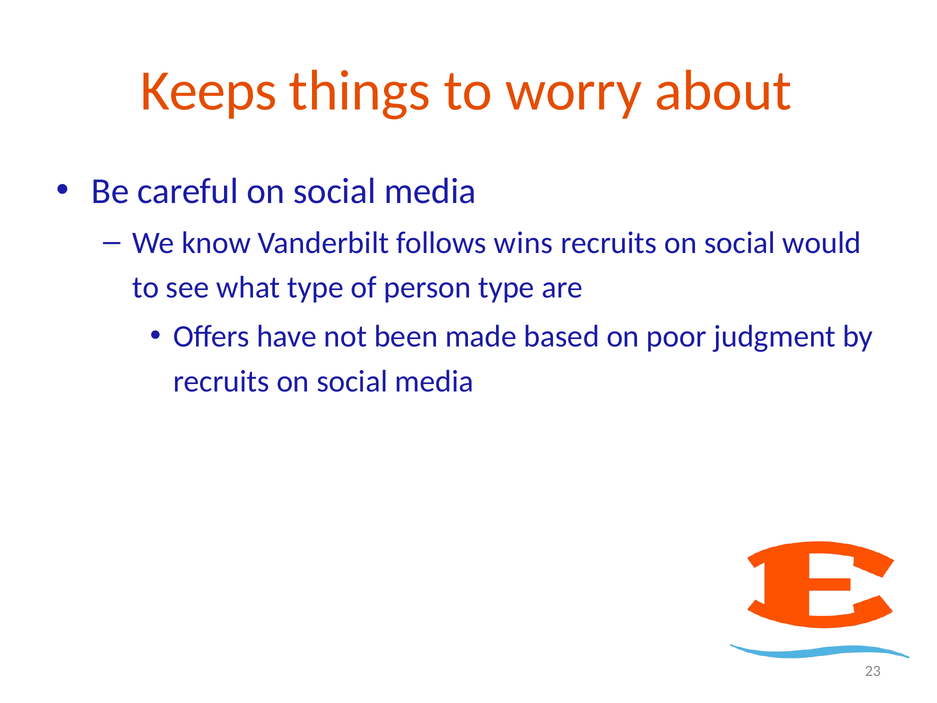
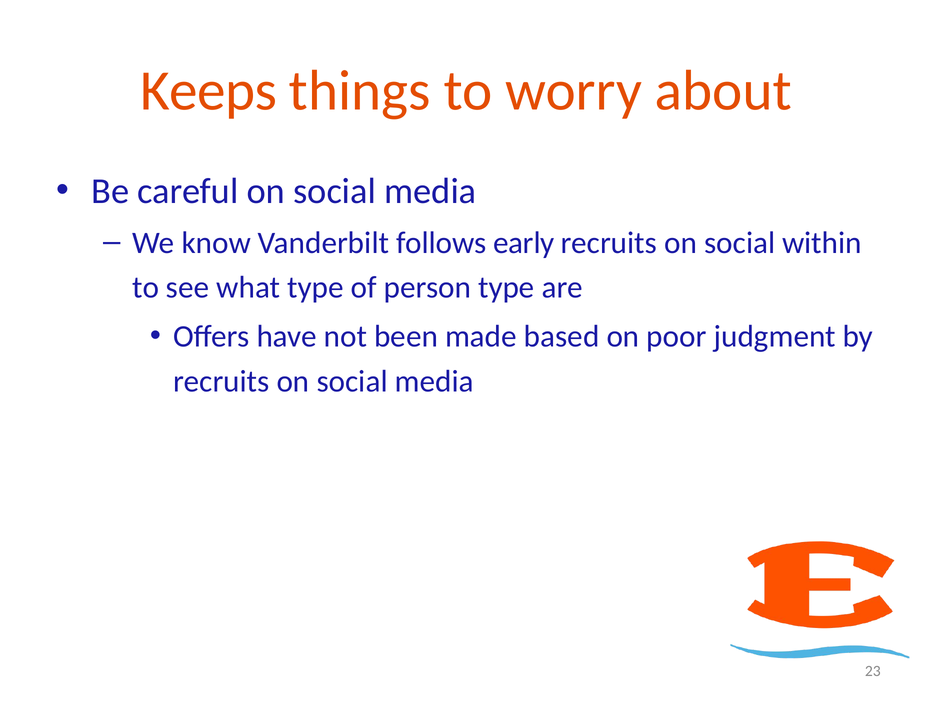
wins: wins -> early
would: would -> within
